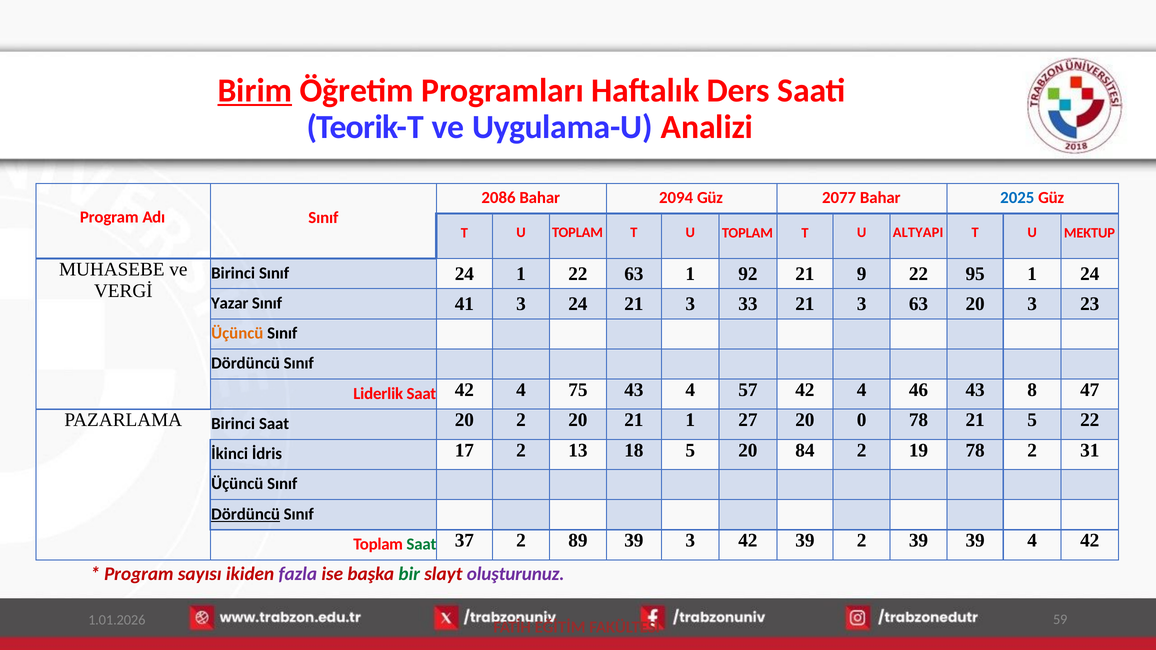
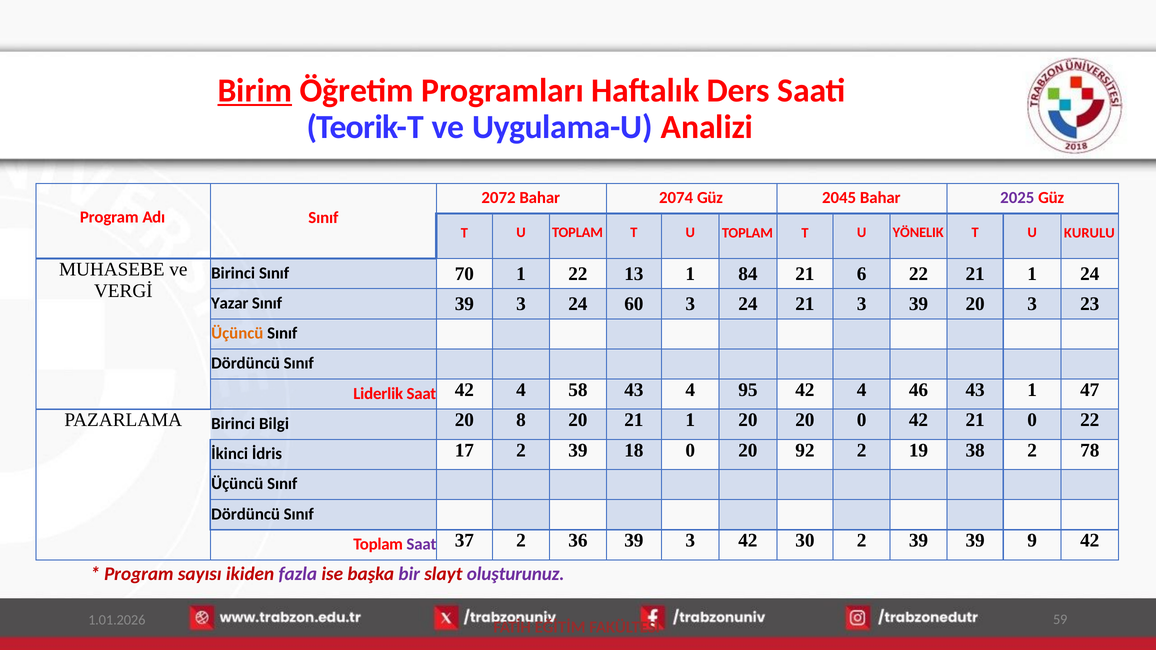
2086: 2086 -> 2072
2094: 2094 -> 2074
2077: 2077 -> 2045
2025 colour: blue -> purple
ALTYAPI: ALTYAPI -> YÖNELIK
MEKTUP: MEKTUP -> KURULU
Sınıf 24: 24 -> 70
22 63: 63 -> 13
92: 92 -> 84
9: 9 -> 6
22 95: 95 -> 21
Sınıf 41: 41 -> 39
24 21: 21 -> 60
33 at (748, 304): 33 -> 24
3 63: 63 -> 39
75: 75 -> 58
57: 57 -> 95
43 8: 8 -> 1
Birinci Saat: Saat -> Bilgi
20 2: 2 -> 8
1 27: 27 -> 20
0 78: 78 -> 42
21 5: 5 -> 0
17 2 13: 13 -> 39
18 5: 5 -> 0
84: 84 -> 92
19 78: 78 -> 38
31: 31 -> 78
Dördüncü at (246, 514) underline: present -> none
Saat at (421, 544) colour: green -> purple
89: 89 -> 36
42 39: 39 -> 30
39 4: 4 -> 9
bir colour: green -> purple
